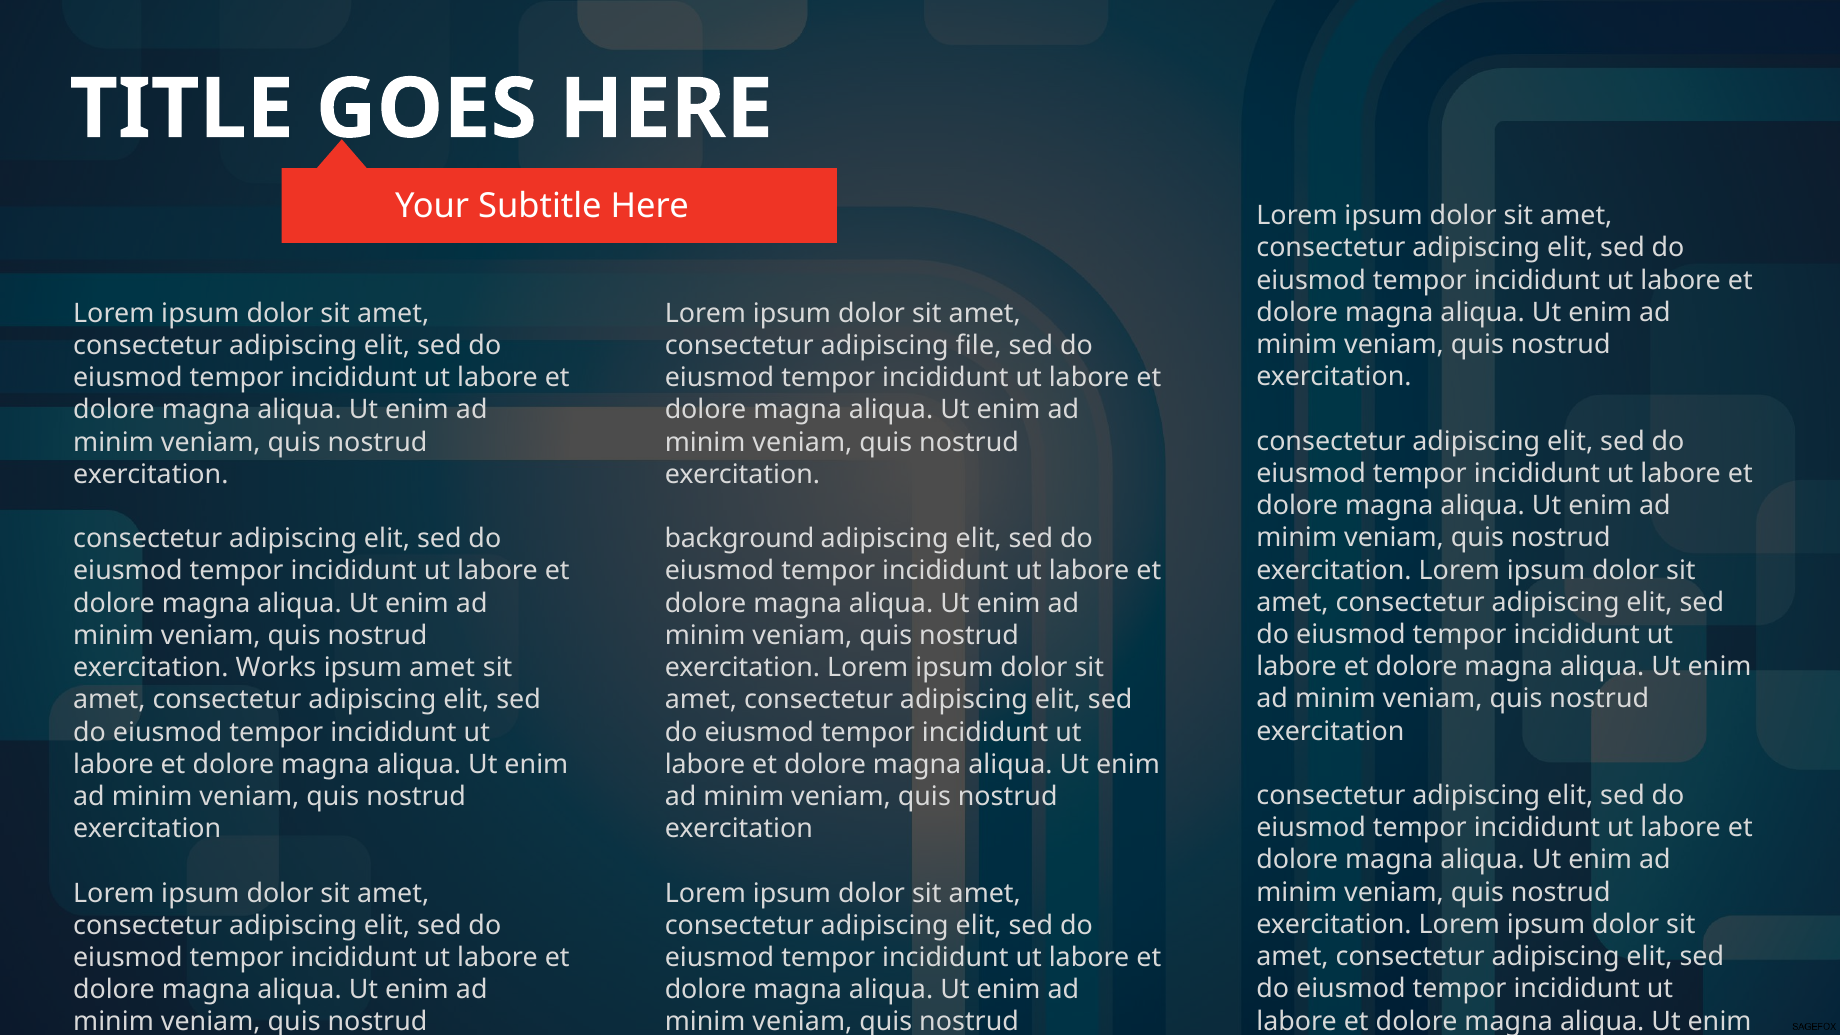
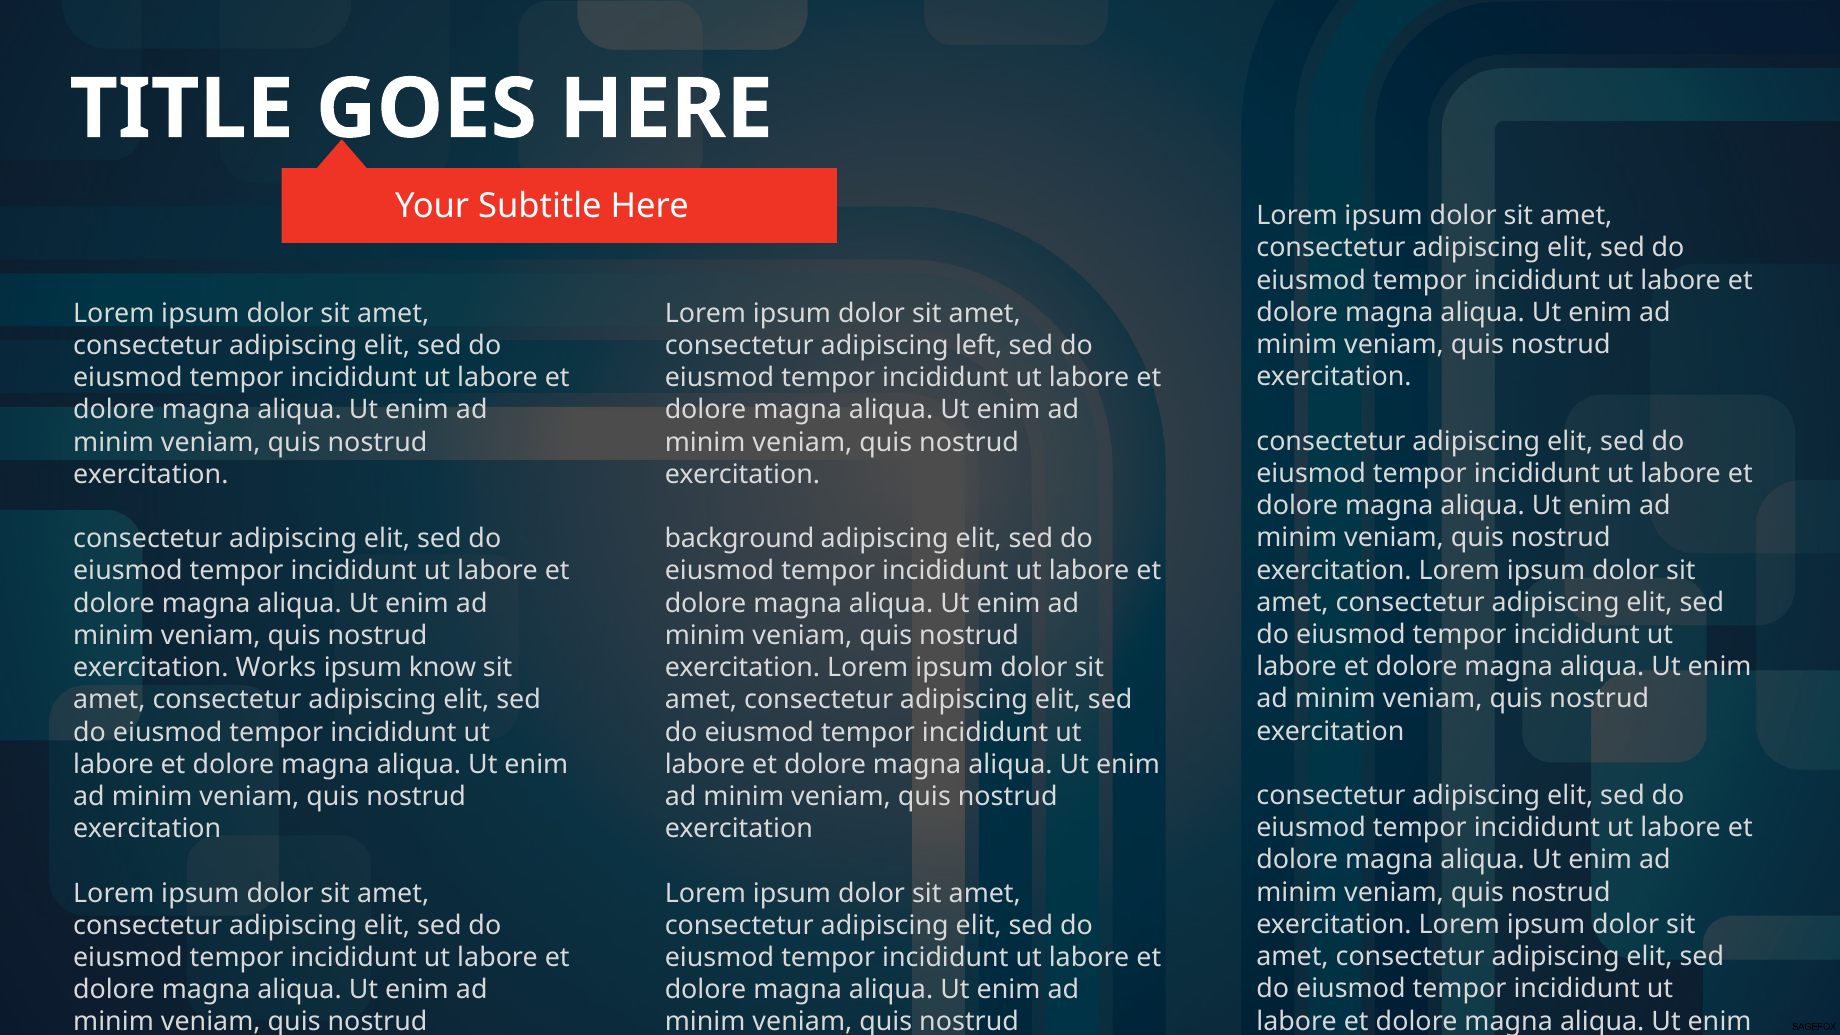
file: file -> left
ipsum amet: amet -> know
